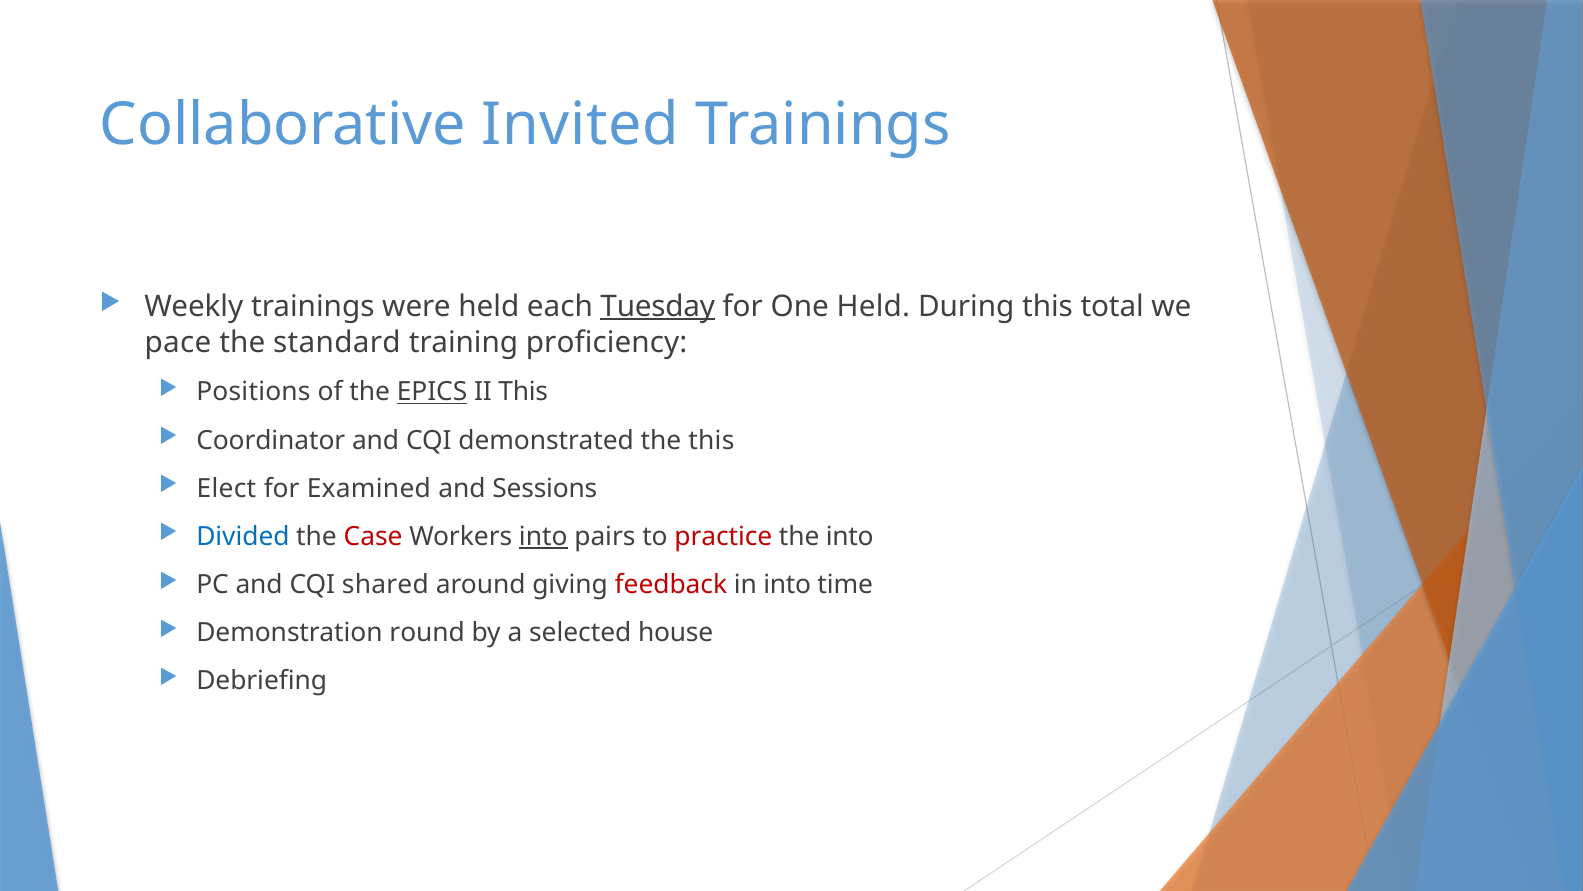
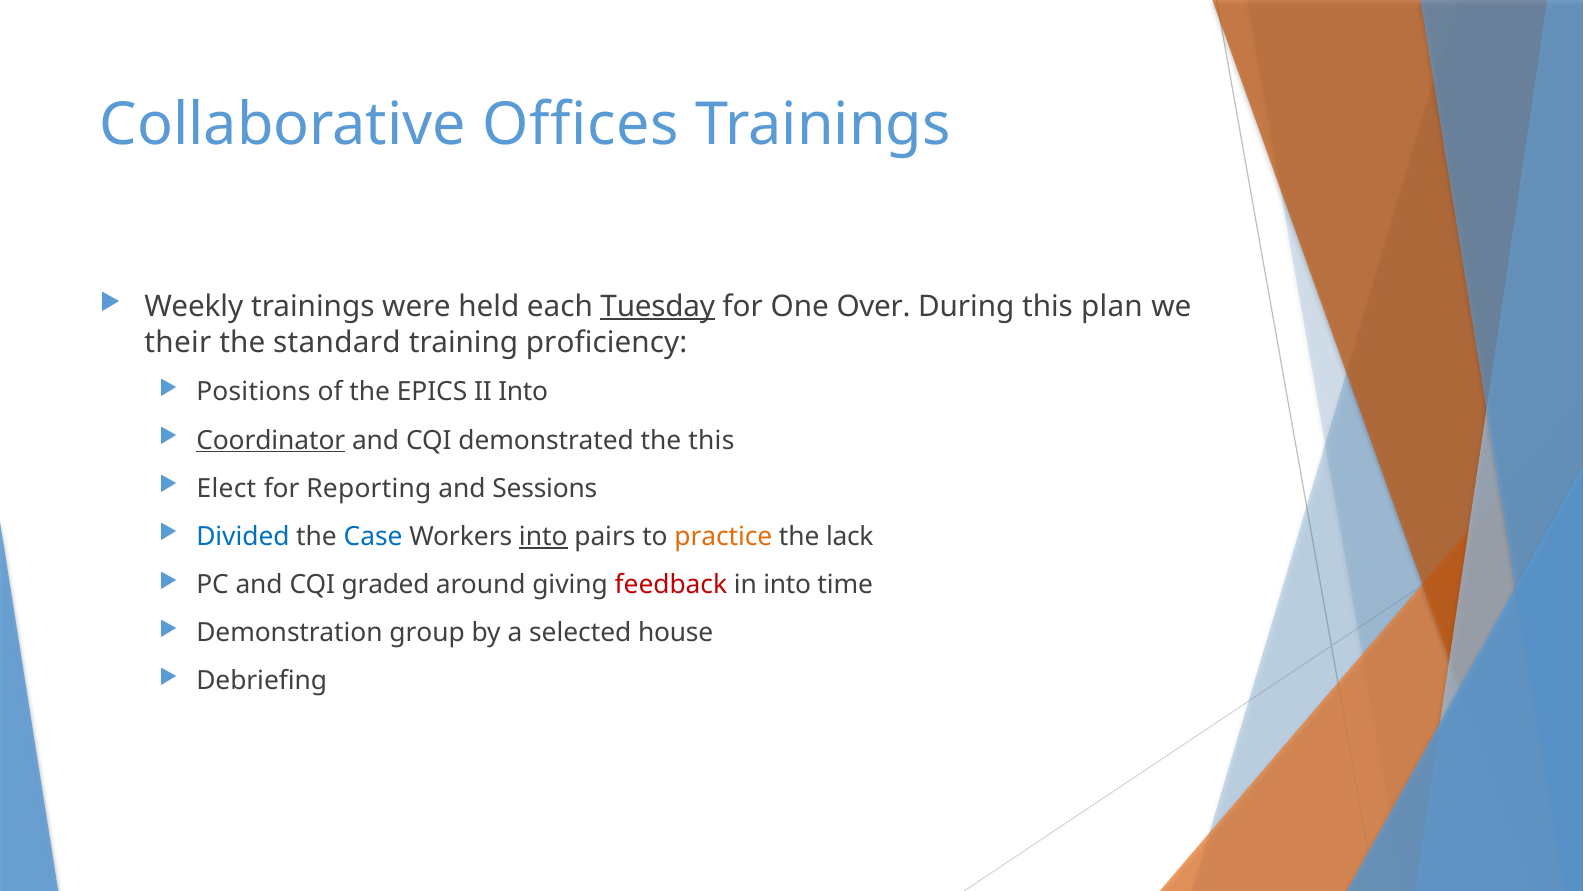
Invited: Invited -> Offices
One Held: Held -> Over
total: total -> plan
pace: pace -> their
EPICS underline: present -> none
II This: This -> Into
Coordinator underline: none -> present
Examined: Examined -> Reporting
Case colour: red -> blue
practice colour: red -> orange
the into: into -> lack
shared: shared -> graded
round: round -> group
